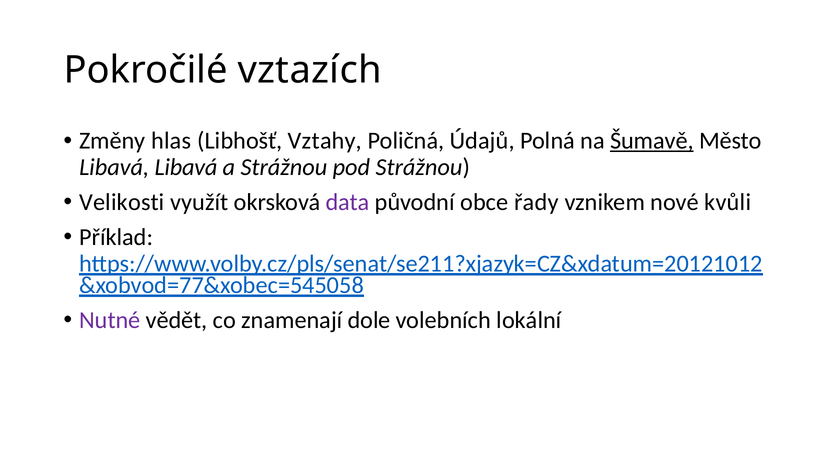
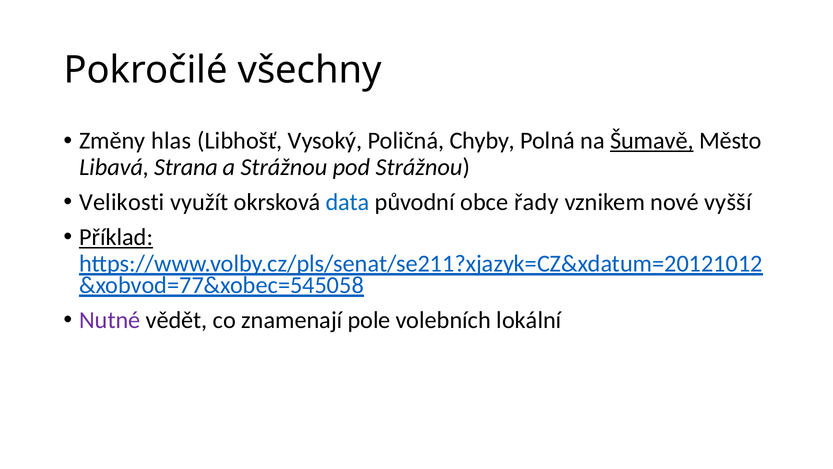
vztazích: vztazích -> všechny
Vztahy: Vztahy -> Vysoký
Údajů: Údajů -> Chyby
Libavá Libavá: Libavá -> Strana
data colour: purple -> blue
kvůli: kvůli -> vyšší
Příklad underline: none -> present
dole: dole -> pole
